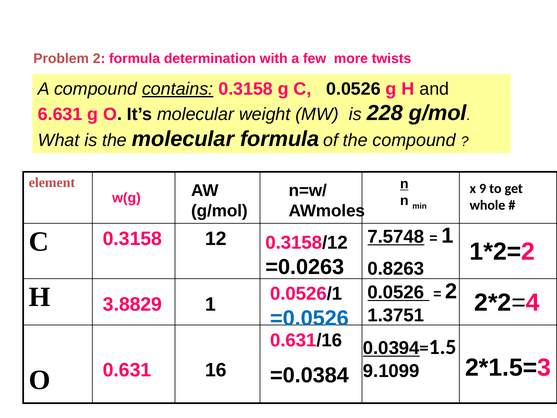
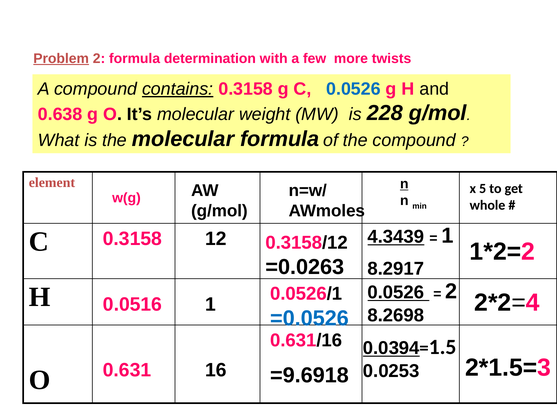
Problem underline: none -> present
0.0526 at (353, 89) colour: black -> blue
6.631: 6.631 -> 0.638
9: 9 -> 5
7.5748: 7.5748 -> 4.3439
0.8263: 0.8263 -> 8.2917
3.8829: 3.8829 -> 0.0516
1.3751: 1.3751 -> 8.2698
9.1099: 9.1099 -> 0.0253
=0.0384: =0.0384 -> =9.6918
